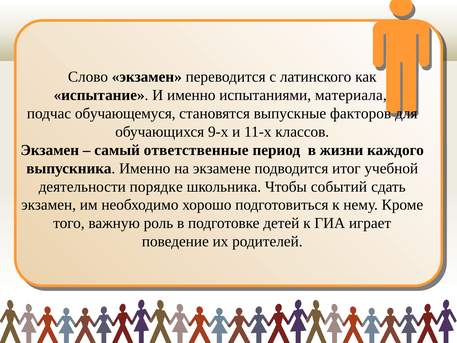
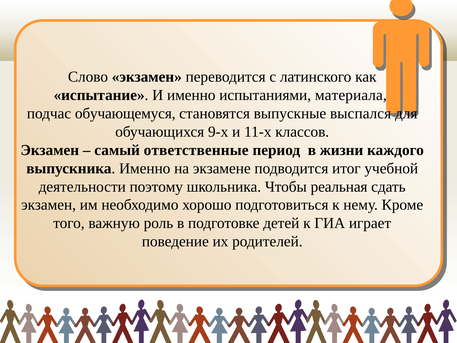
факторов: факторов -> выспался
порядке: порядке -> поэтому
событий: событий -> реальная
